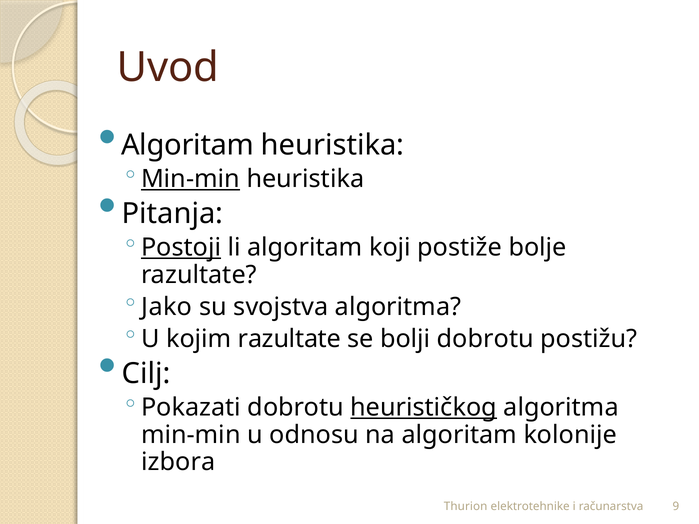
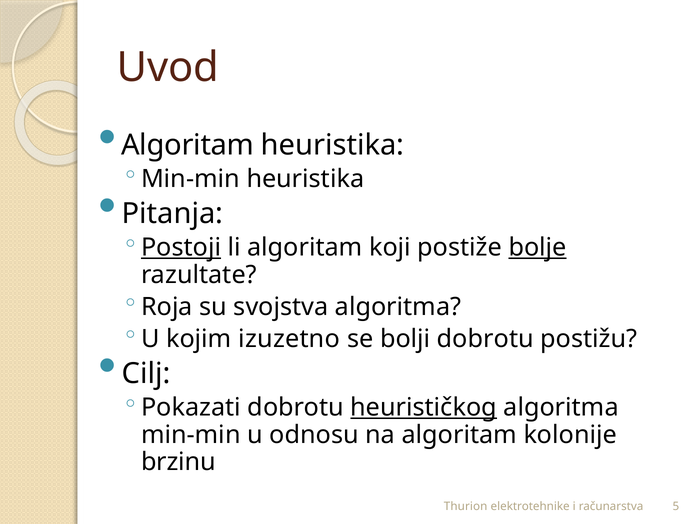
Min-min at (191, 179) underline: present -> none
bolje underline: none -> present
Jako: Jako -> Roja
kojim razultate: razultate -> izuzetno
izbora: izbora -> brzinu
9: 9 -> 5
